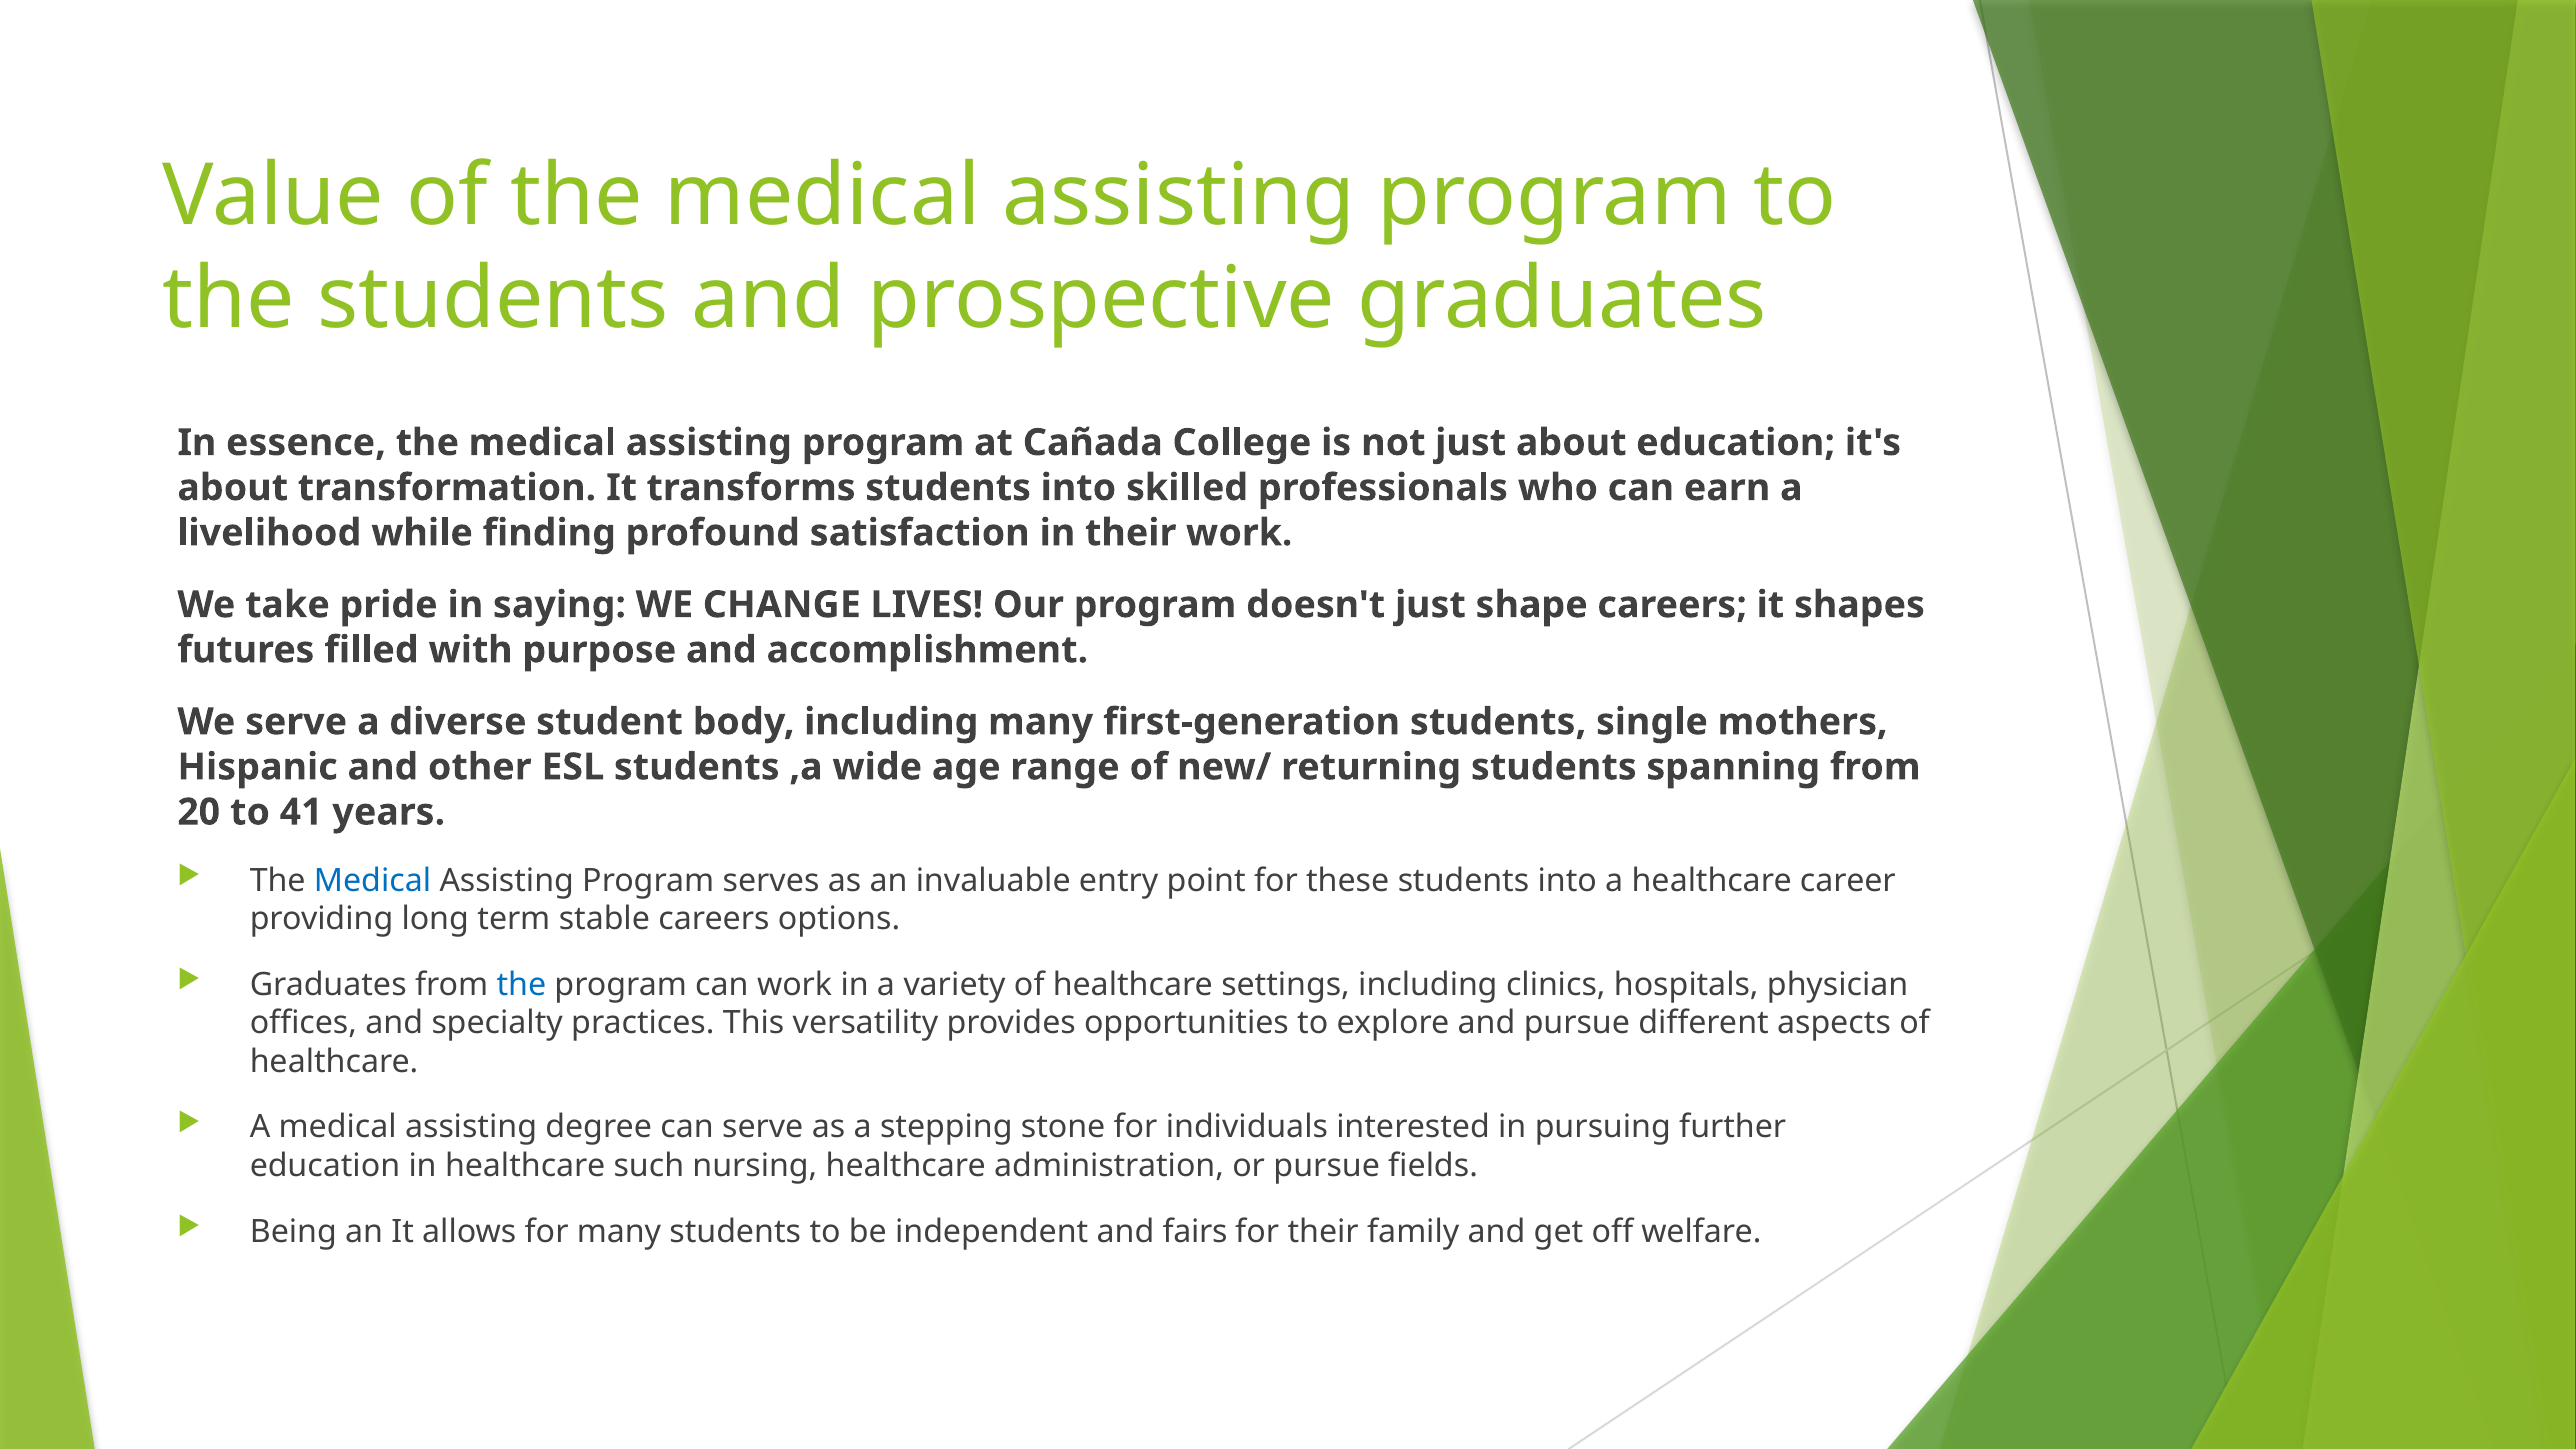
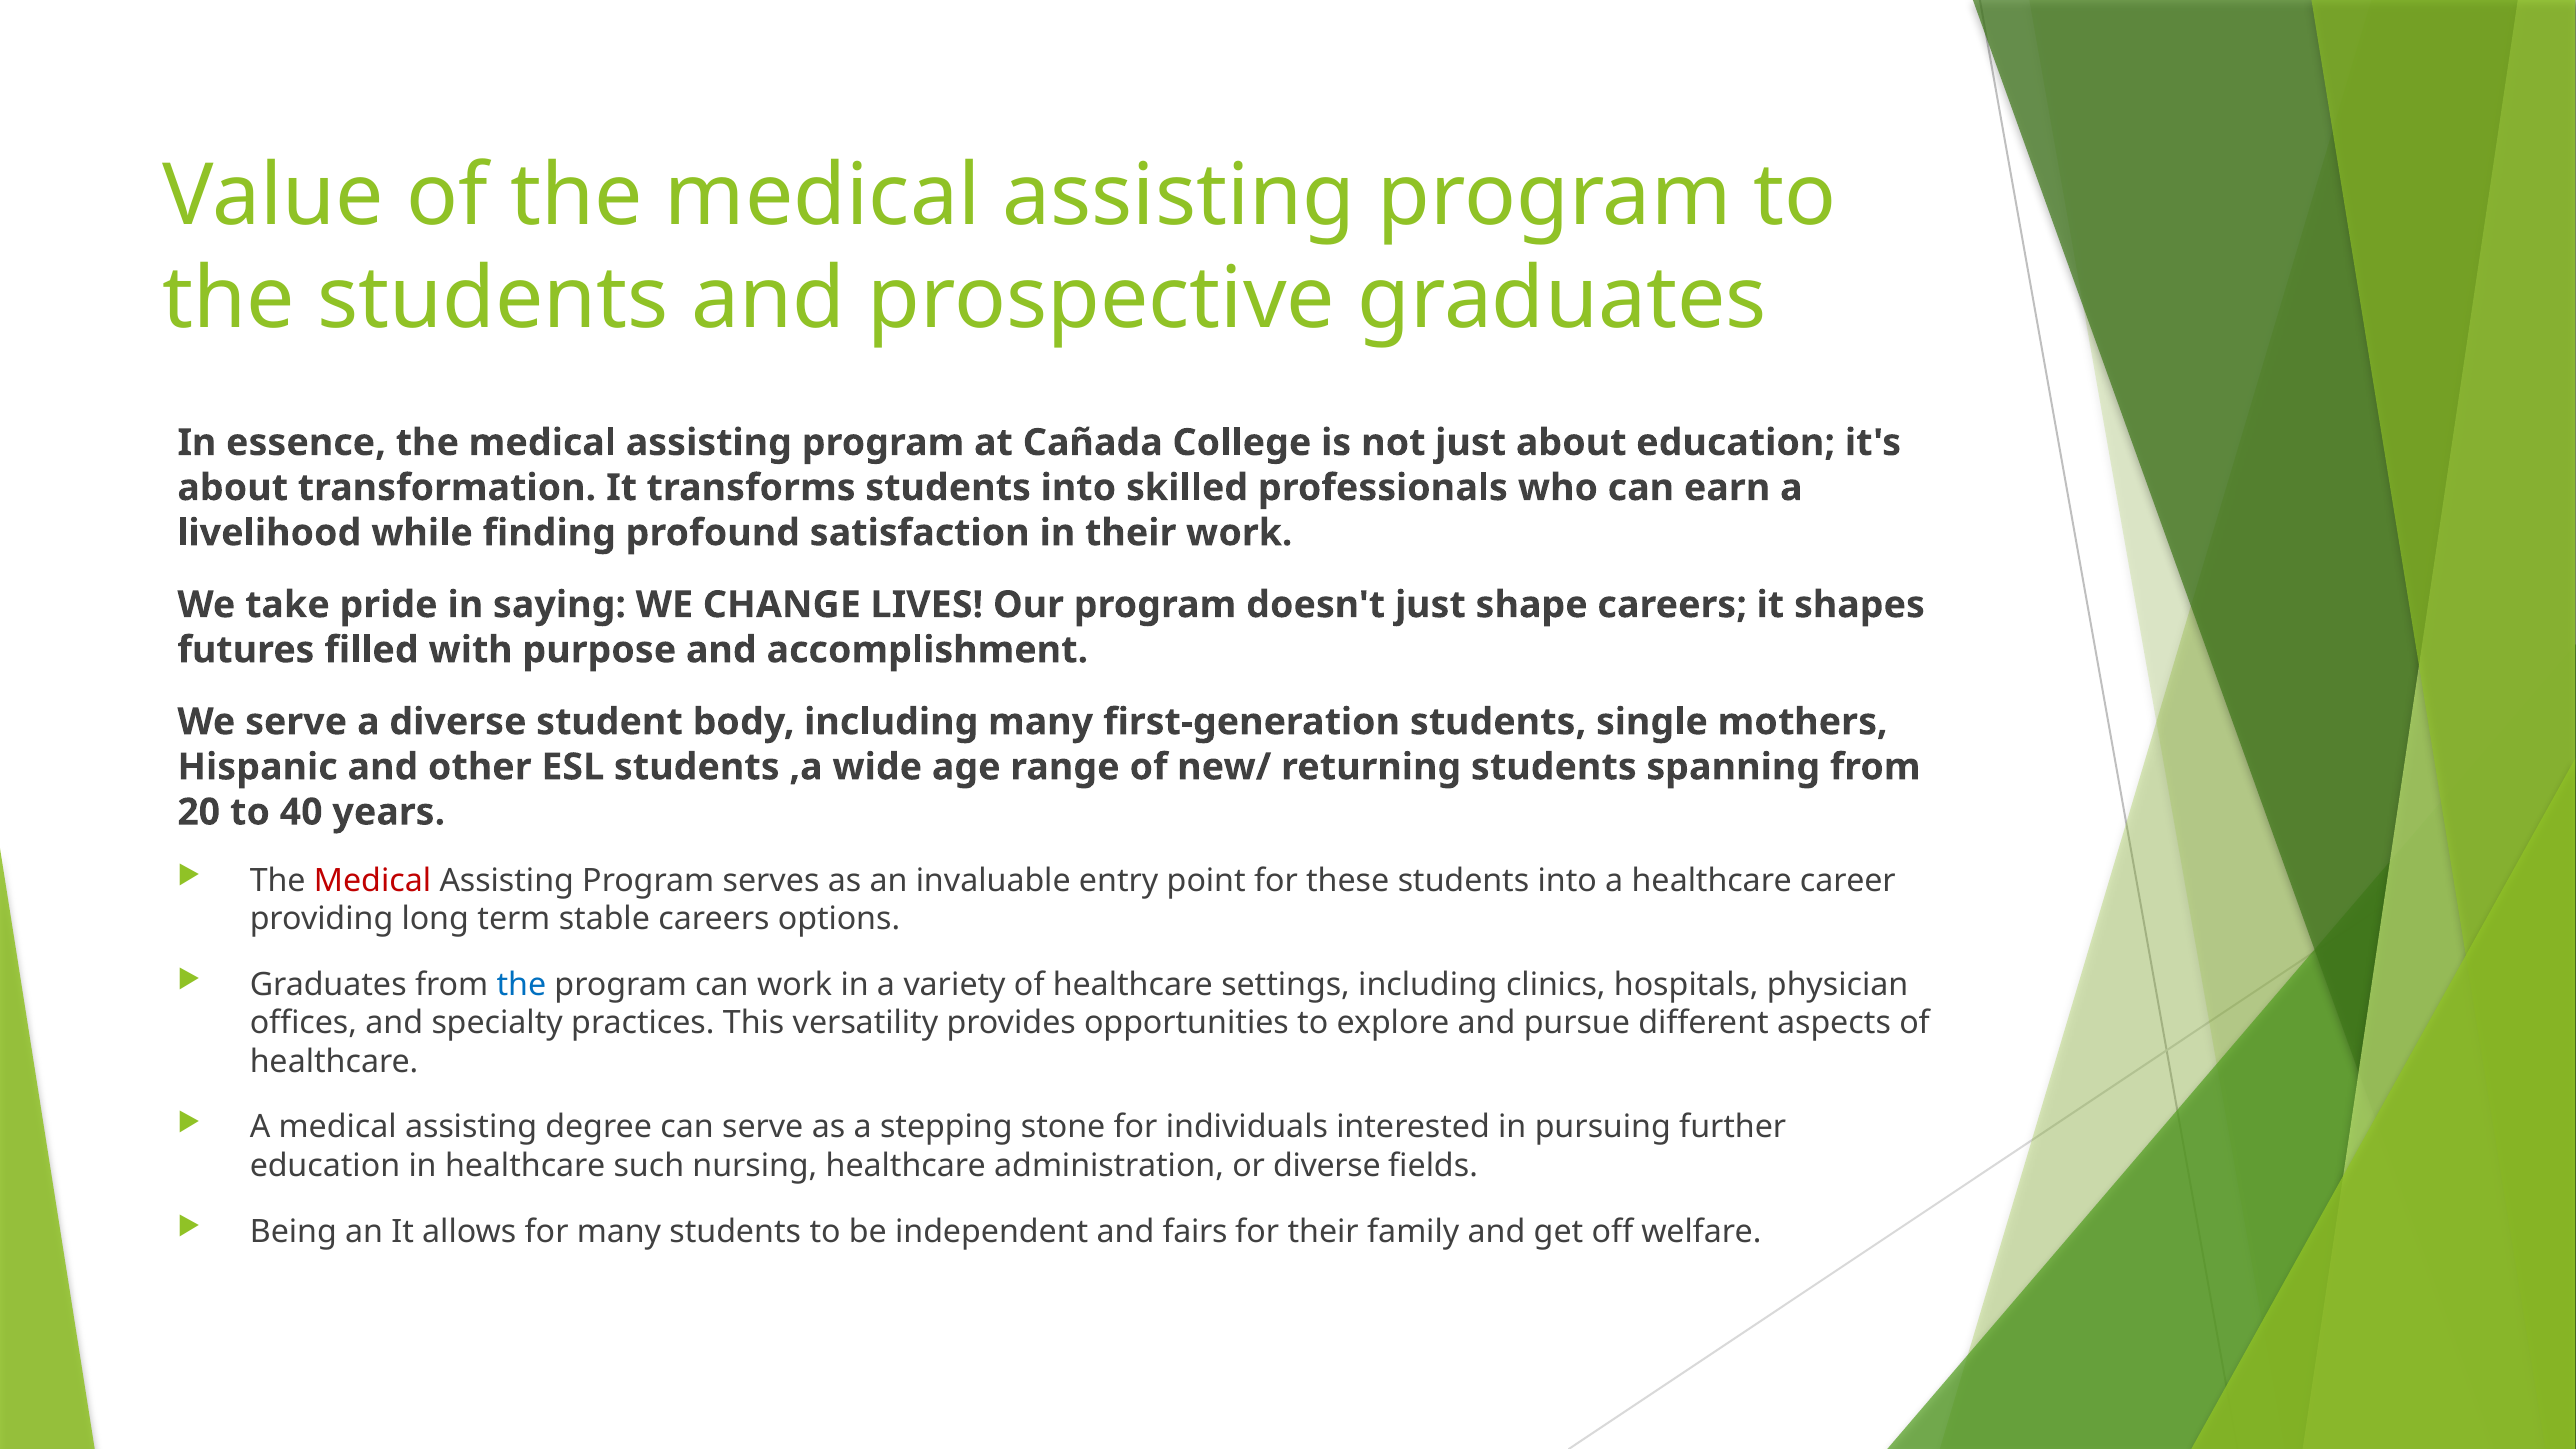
41: 41 -> 40
Medical at (372, 880) colour: blue -> red
or pursue: pursue -> diverse
